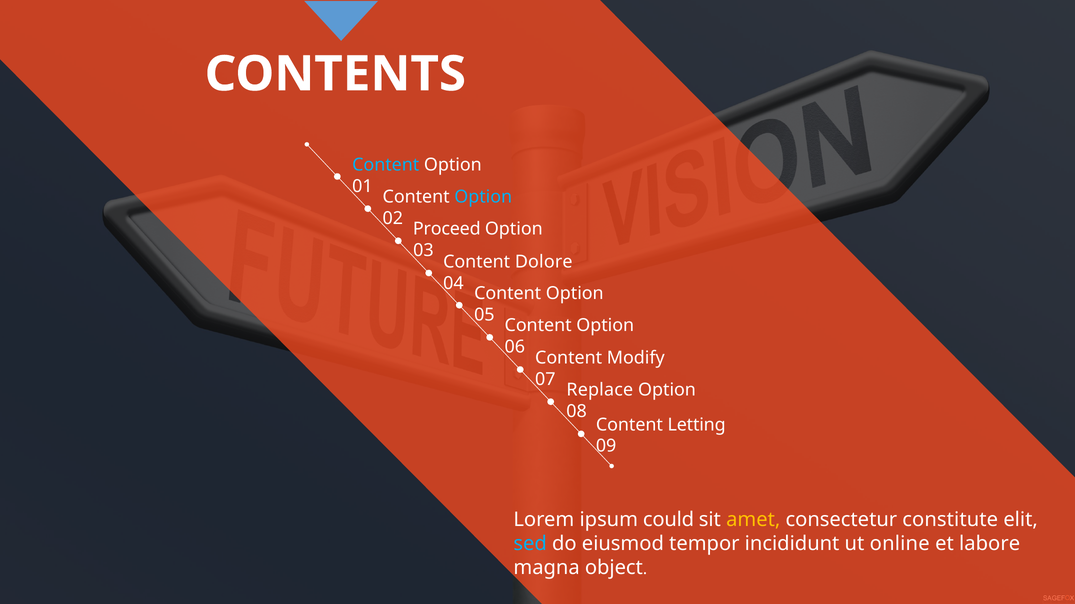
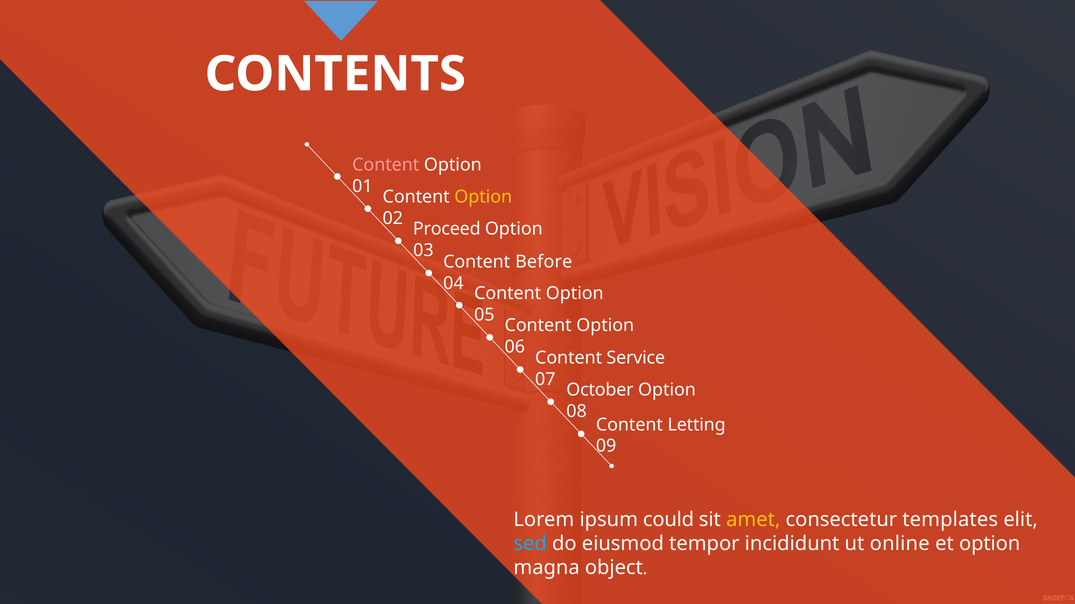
Content at (386, 165) colour: light blue -> pink
Option at (483, 197) colour: light blue -> yellow
Dolore: Dolore -> Before
Modify: Modify -> Service
Replace: Replace -> October
constitute: constitute -> templates
et labore: labore -> option
